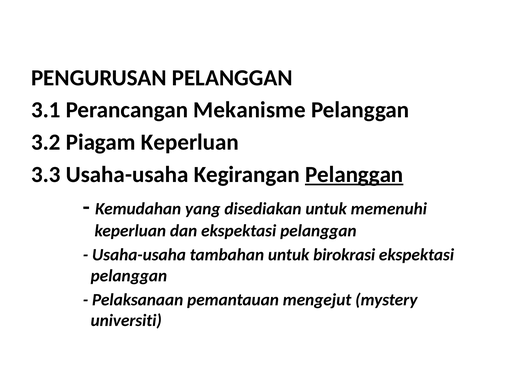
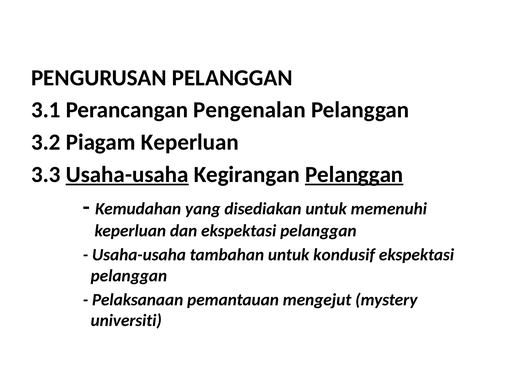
Mekanisme: Mekanisme -> Pengenalan
Usaha-usaha at (127, 174) underline: none -> present
birokrasi: birokrasi -> kondusif
